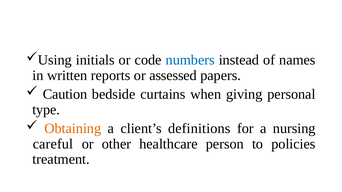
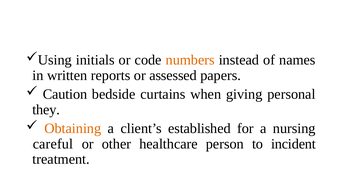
numbers colour: blue -> orange
type: type -> they
definitions: definitions -> established
policies: policies -> incident
